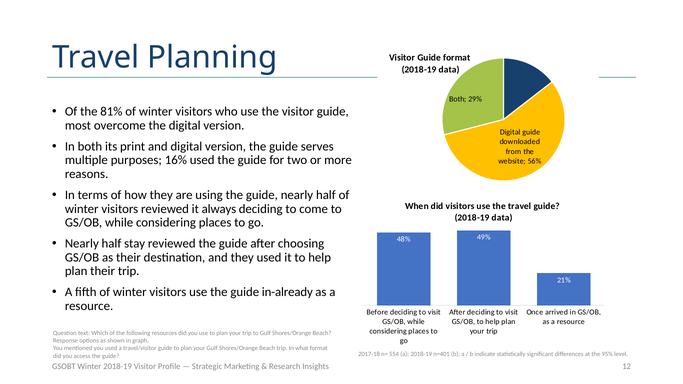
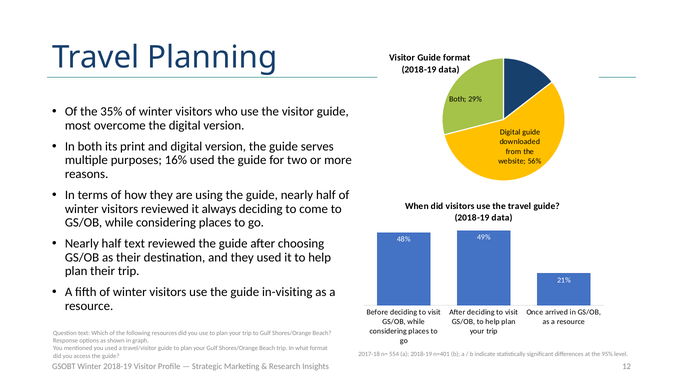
81%: 81% -> 35%
half stay: stay -> text
in-already: in-already -> in-visiting
